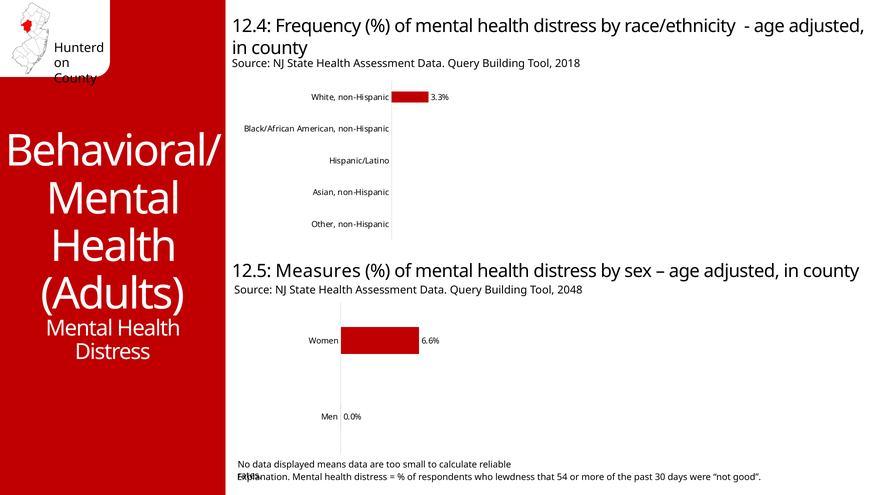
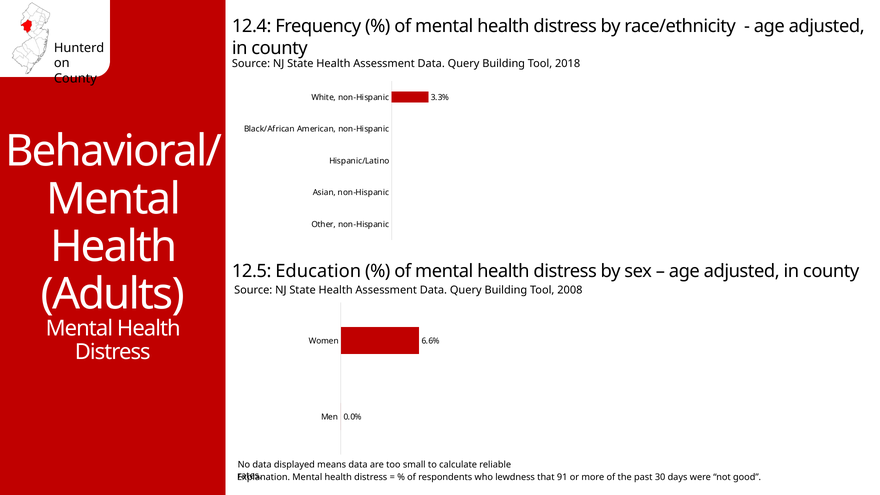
Measures: Measures -> Education
2048: 2048 -> 2008
54: 54 -> 91
